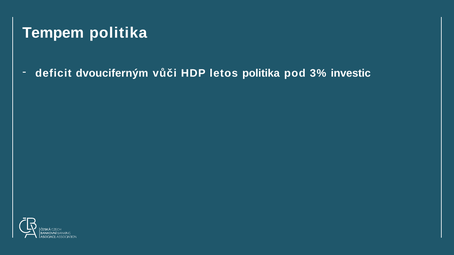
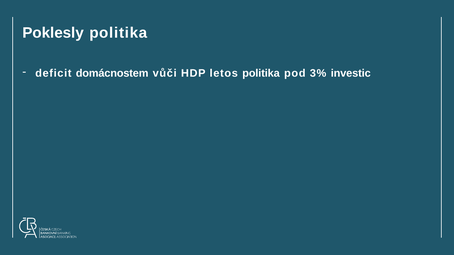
Tempem: Tempem -> Poklesly
dvouciferným: dvouciferným -> domácnostem
